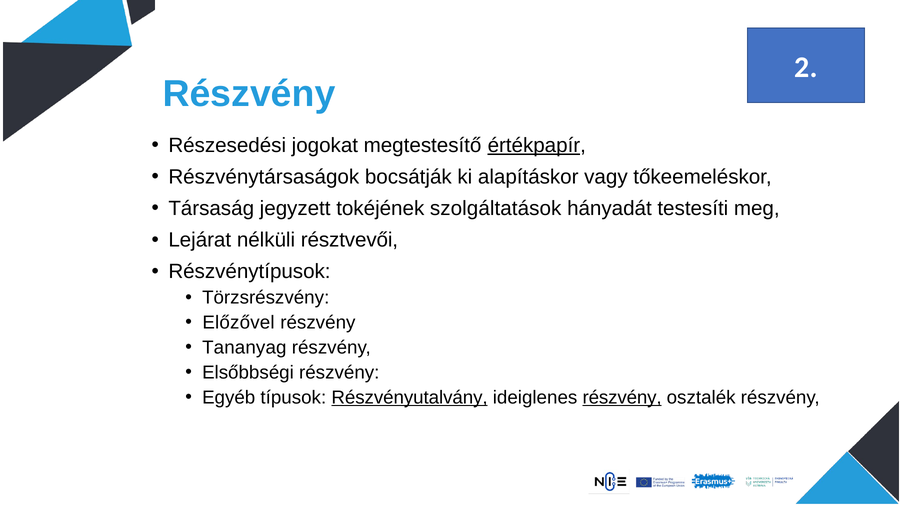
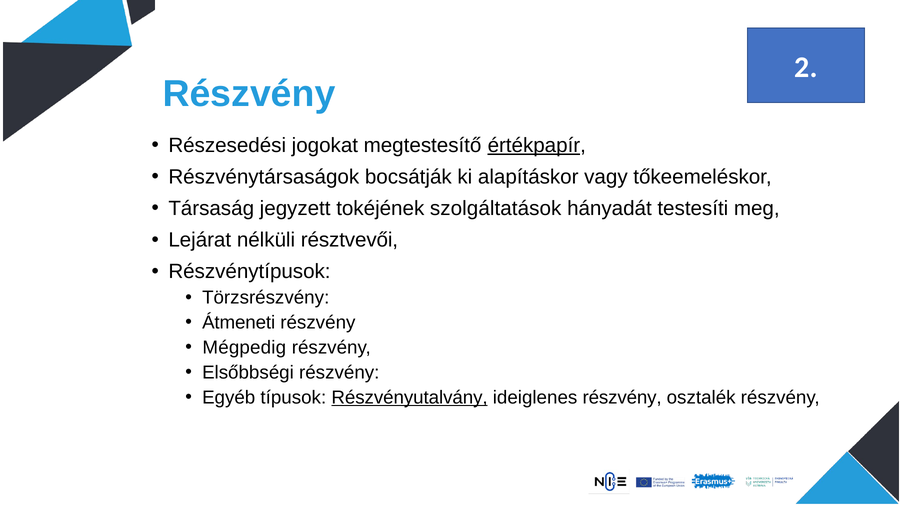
Előzővel: Előzővel -> Átmeneti
Tananyag: Tananyag -> Mégpedig
részvény at (622, 398) underline: present -> none
